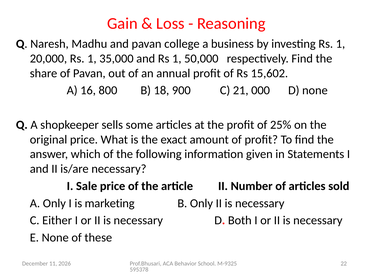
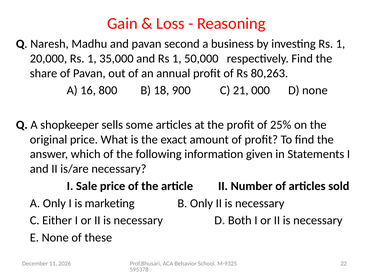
college: college -> second
15,602: 15,602 -> 80,263
